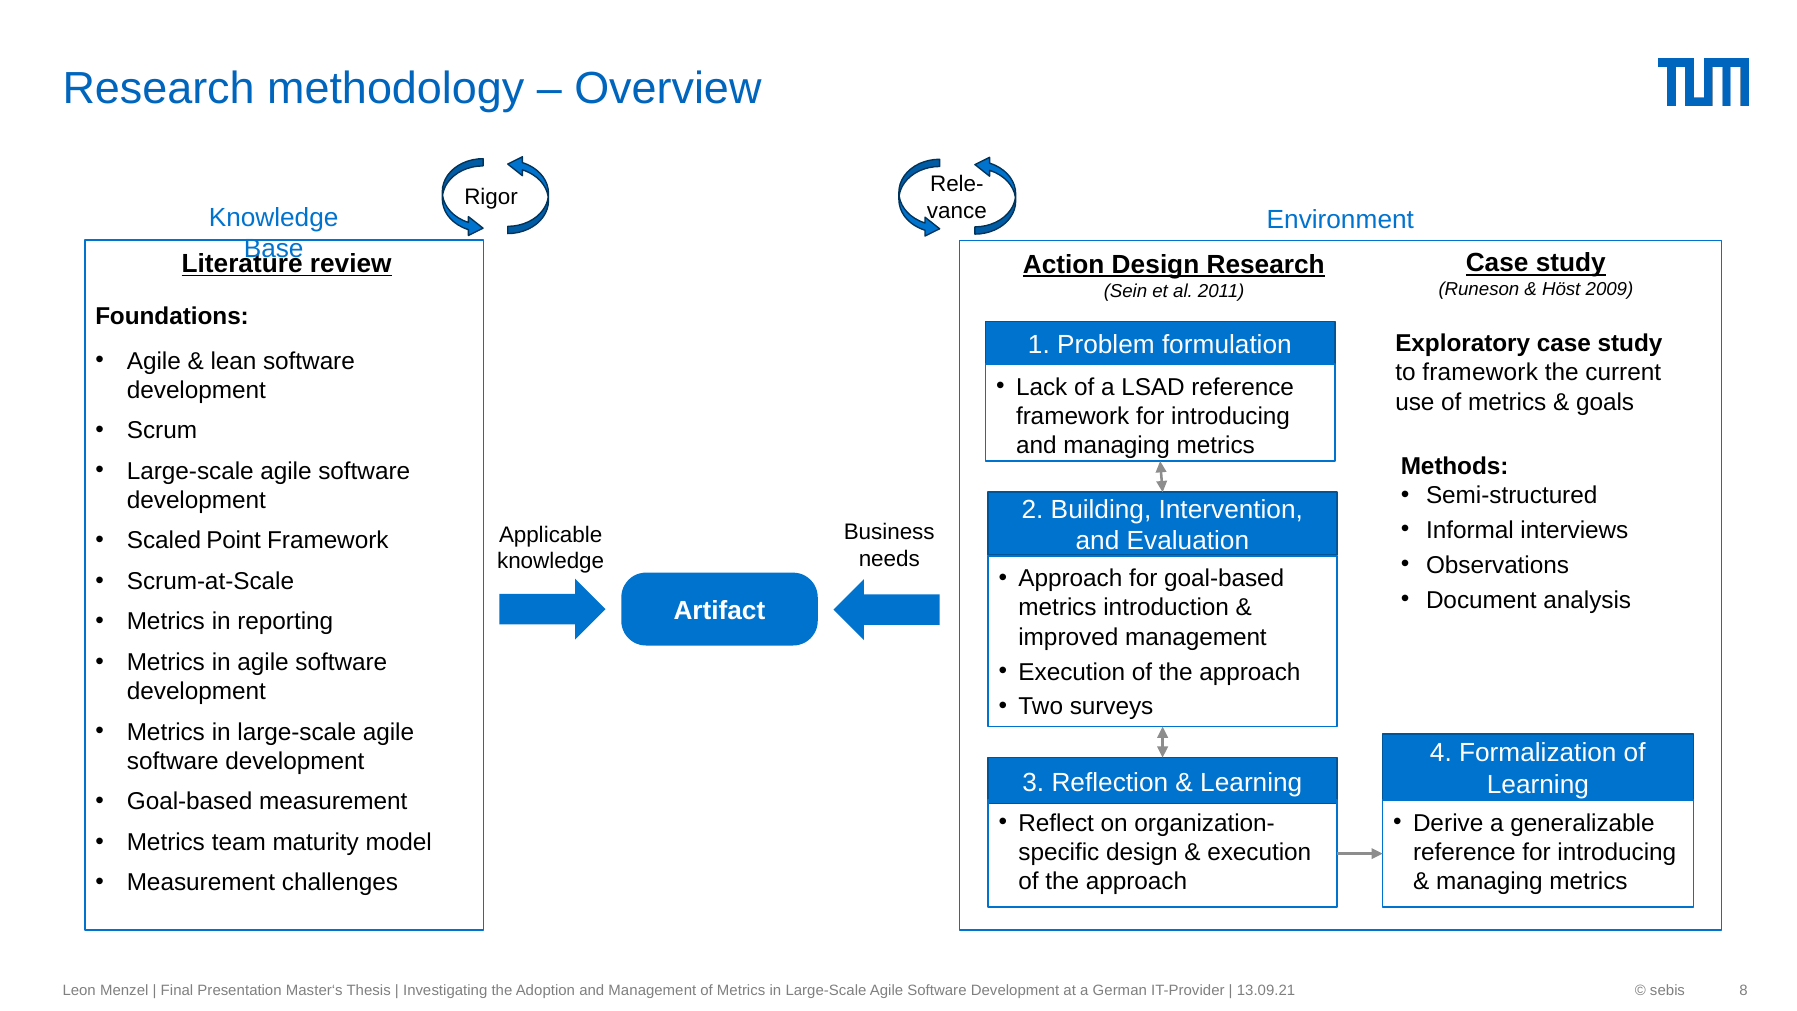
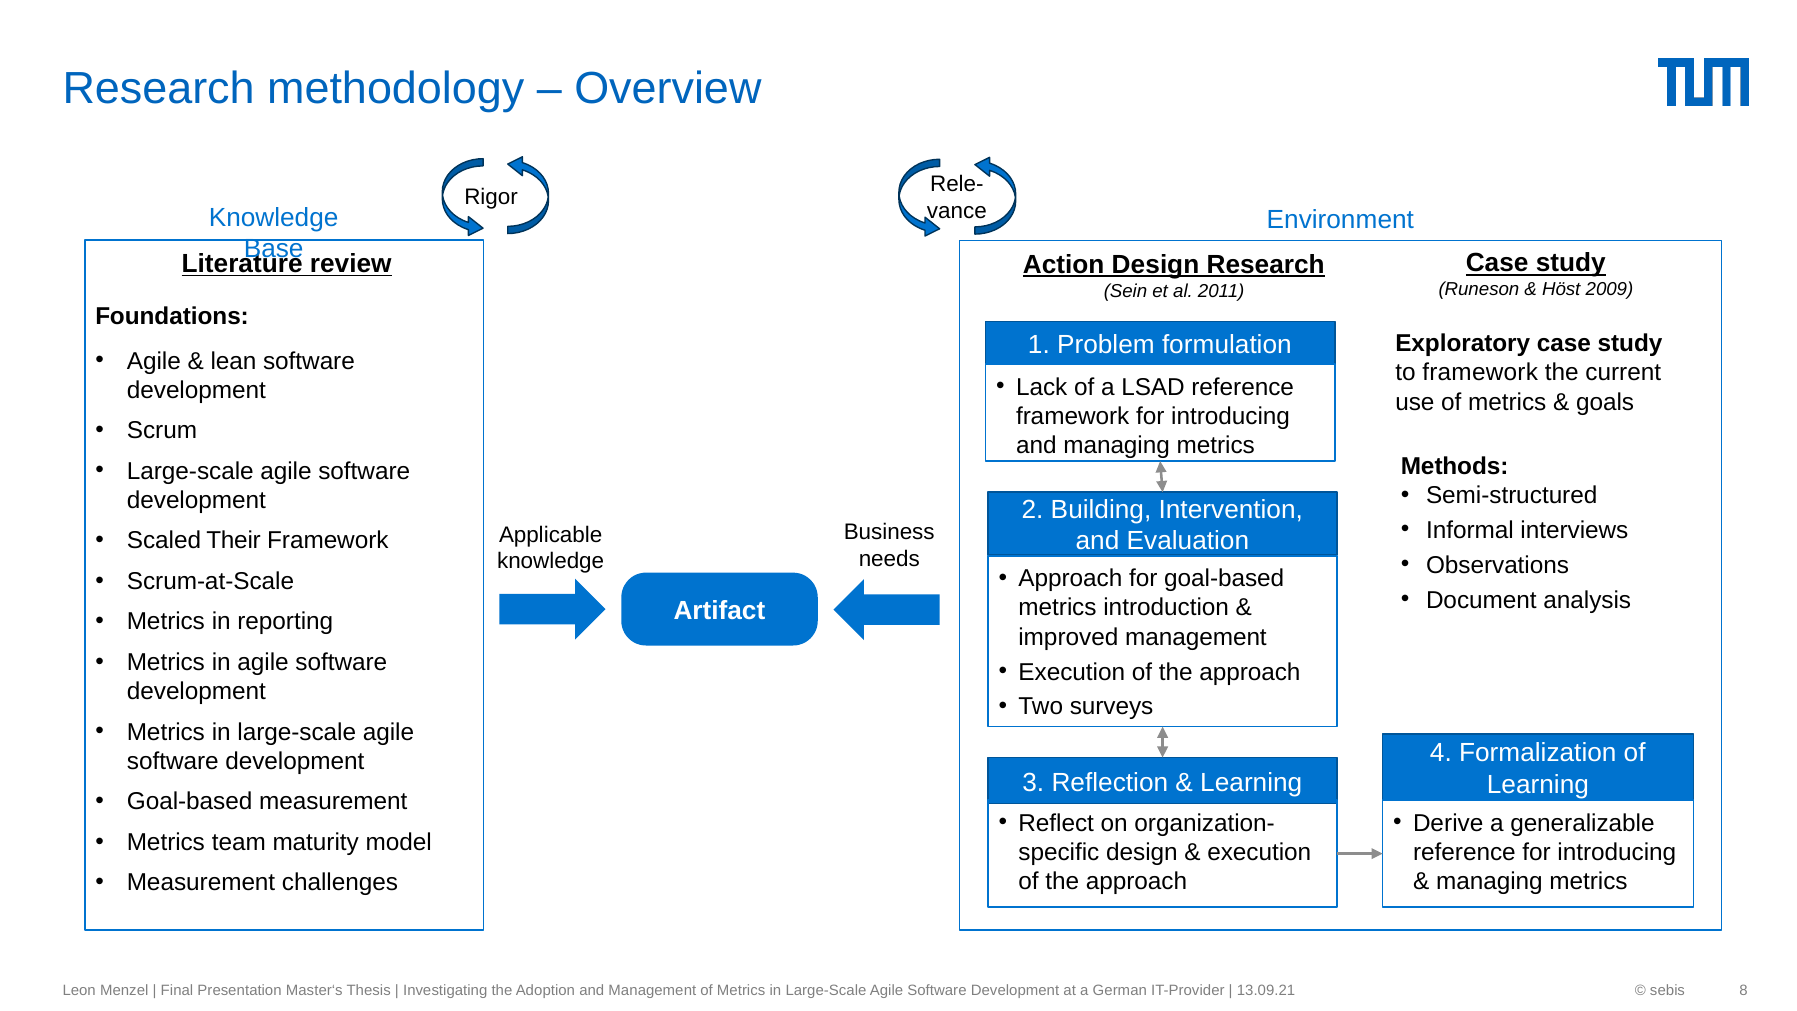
Point: Point -> Their
